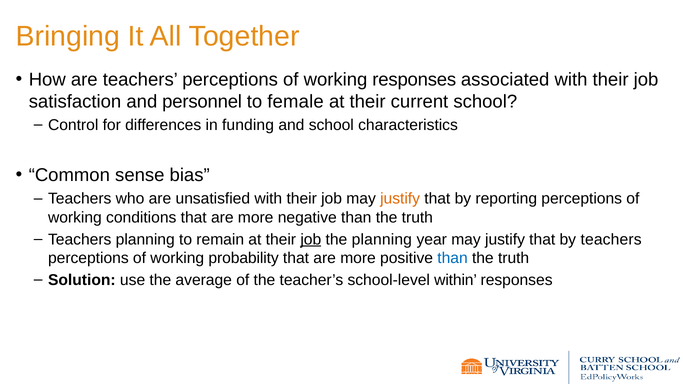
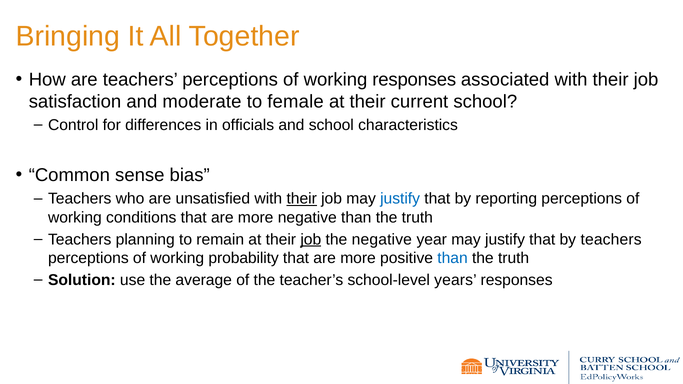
personnel: personnel -> moderate
funding: funding -> officials
their at (302, 199) underline: none -> present
justify at (400, 199) colour: orange -> blue
the planning: planning -> negative
within: within -> years
